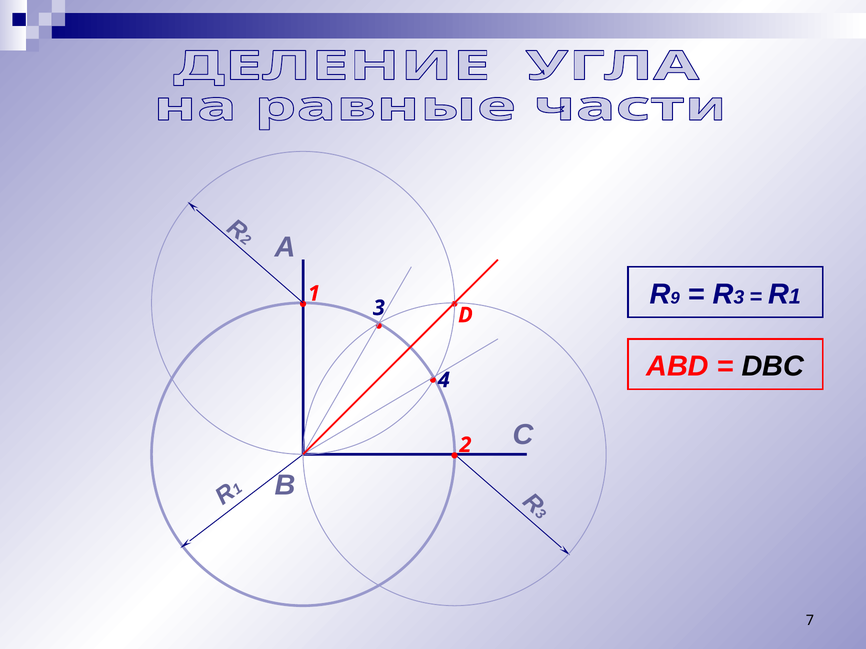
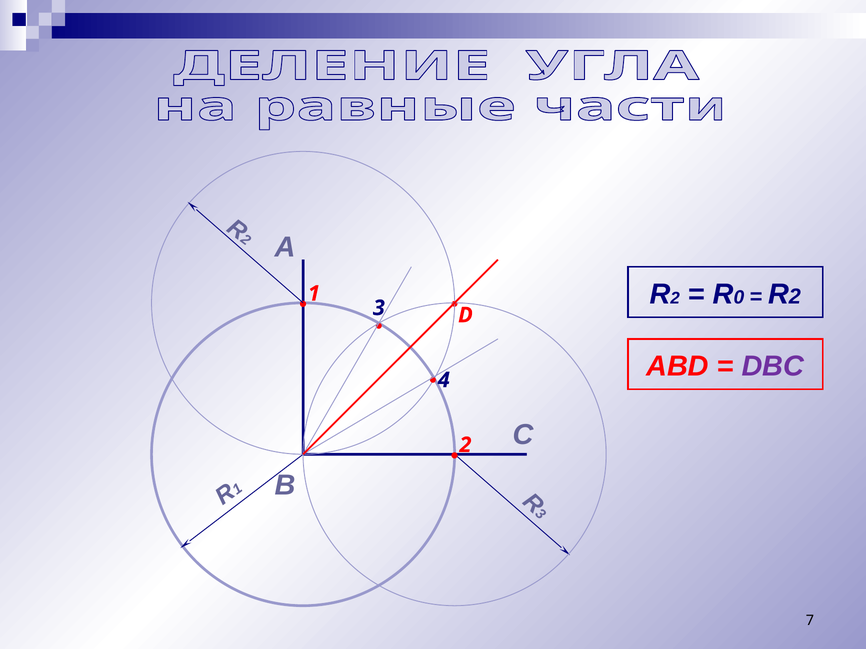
9 at (675, 298): 9 -> 2
3 at (739, 297): 3 -> 0
1 at (795, 297): 1 -> 2
DBC colour: black -> purple
